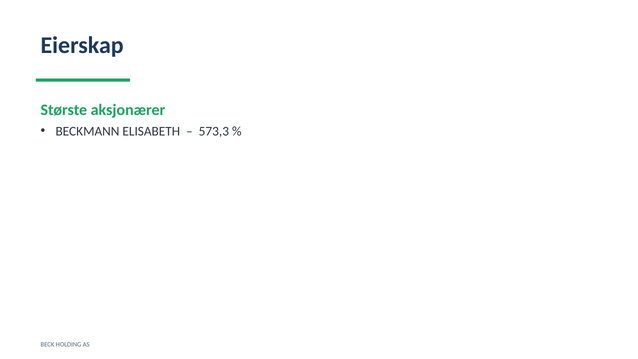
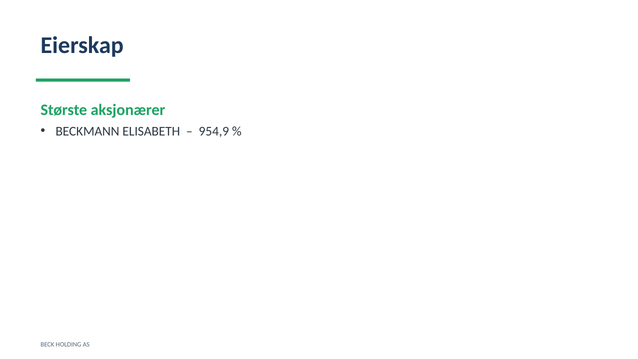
573,3: 573,3 -> 954,9
